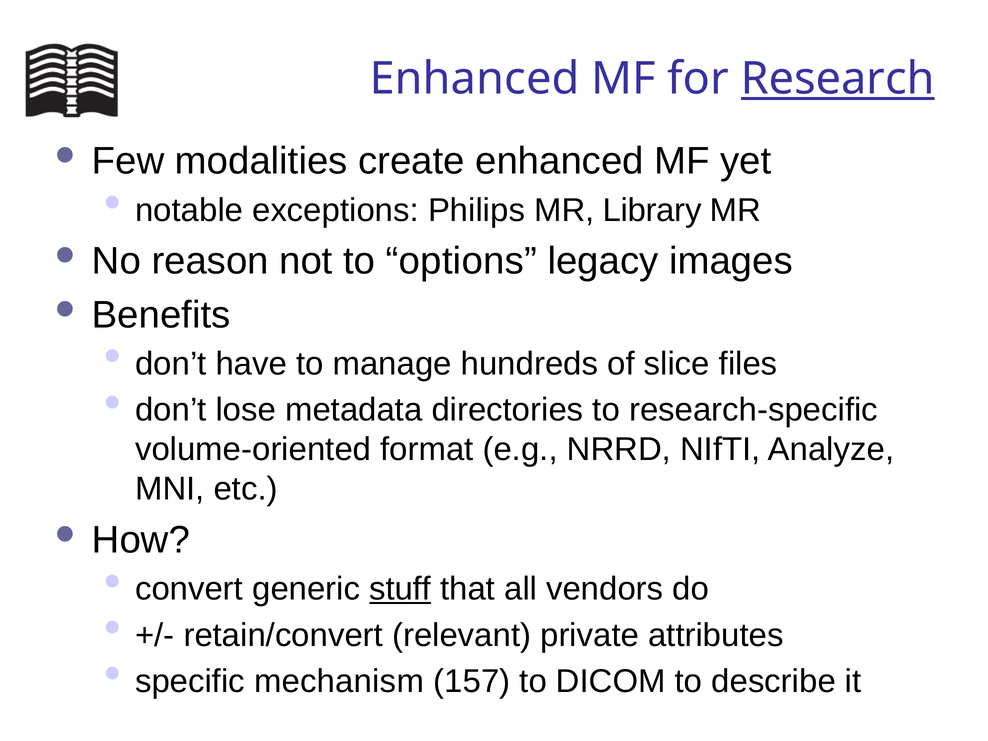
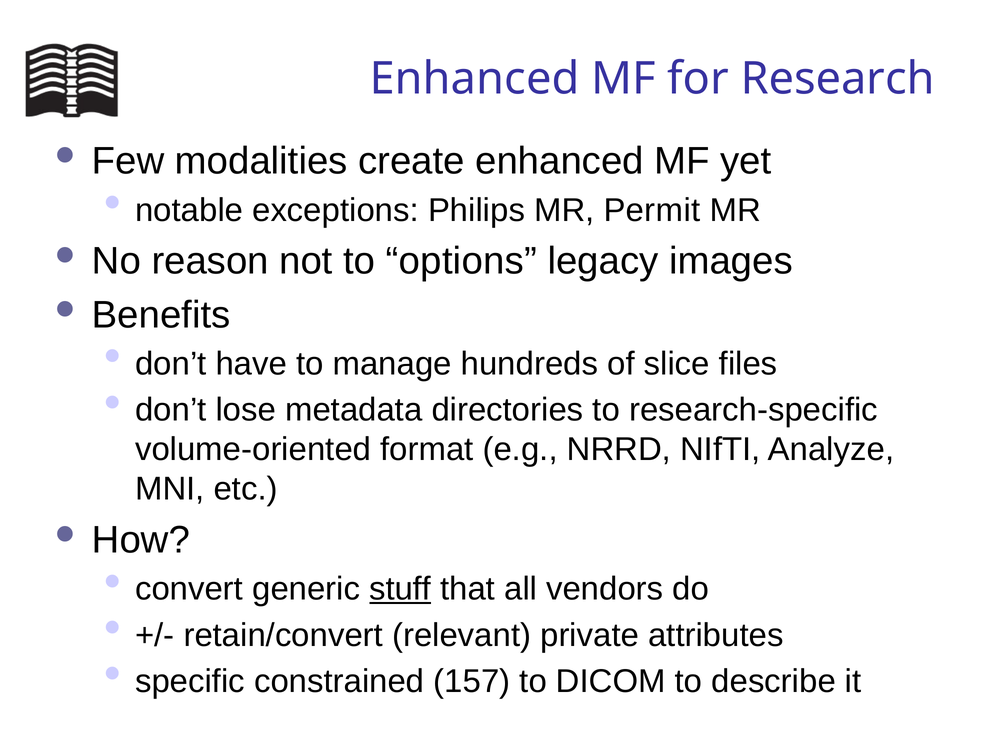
Research underline: present -> none
Library: Library -> Permit
mechanism: mechanism -> constrained
